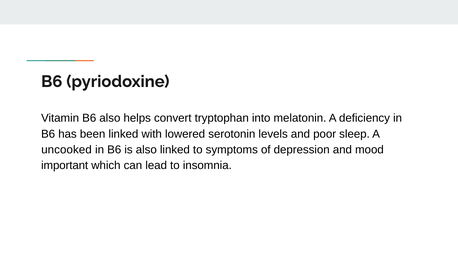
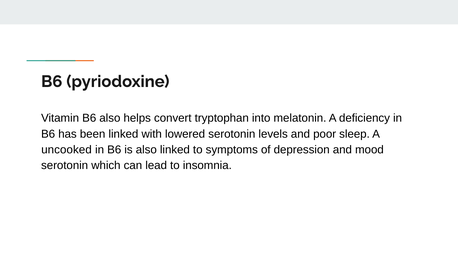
important at (65, 166): important -> serotonin
